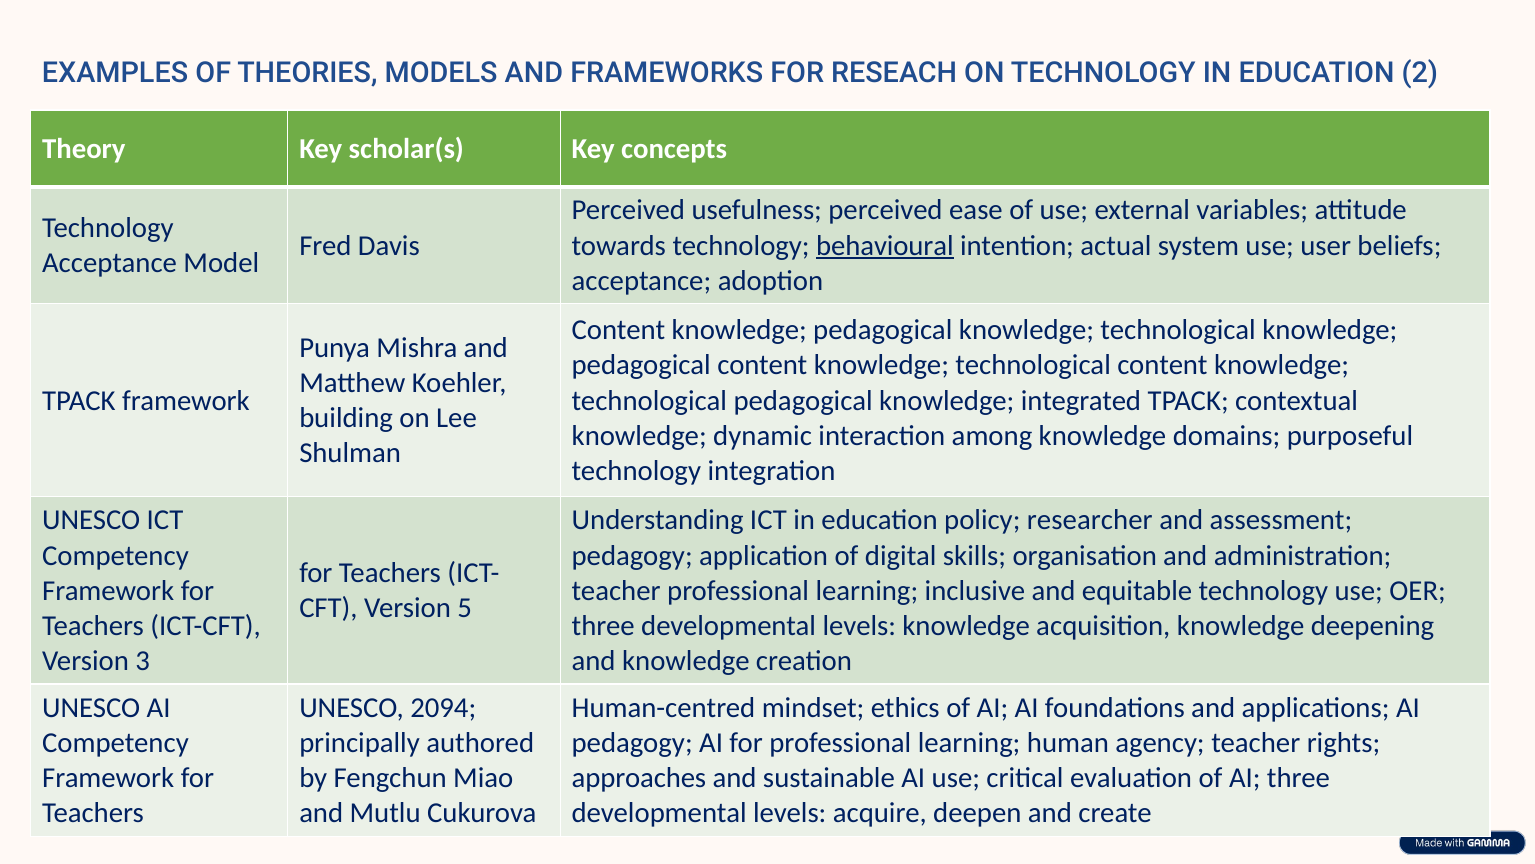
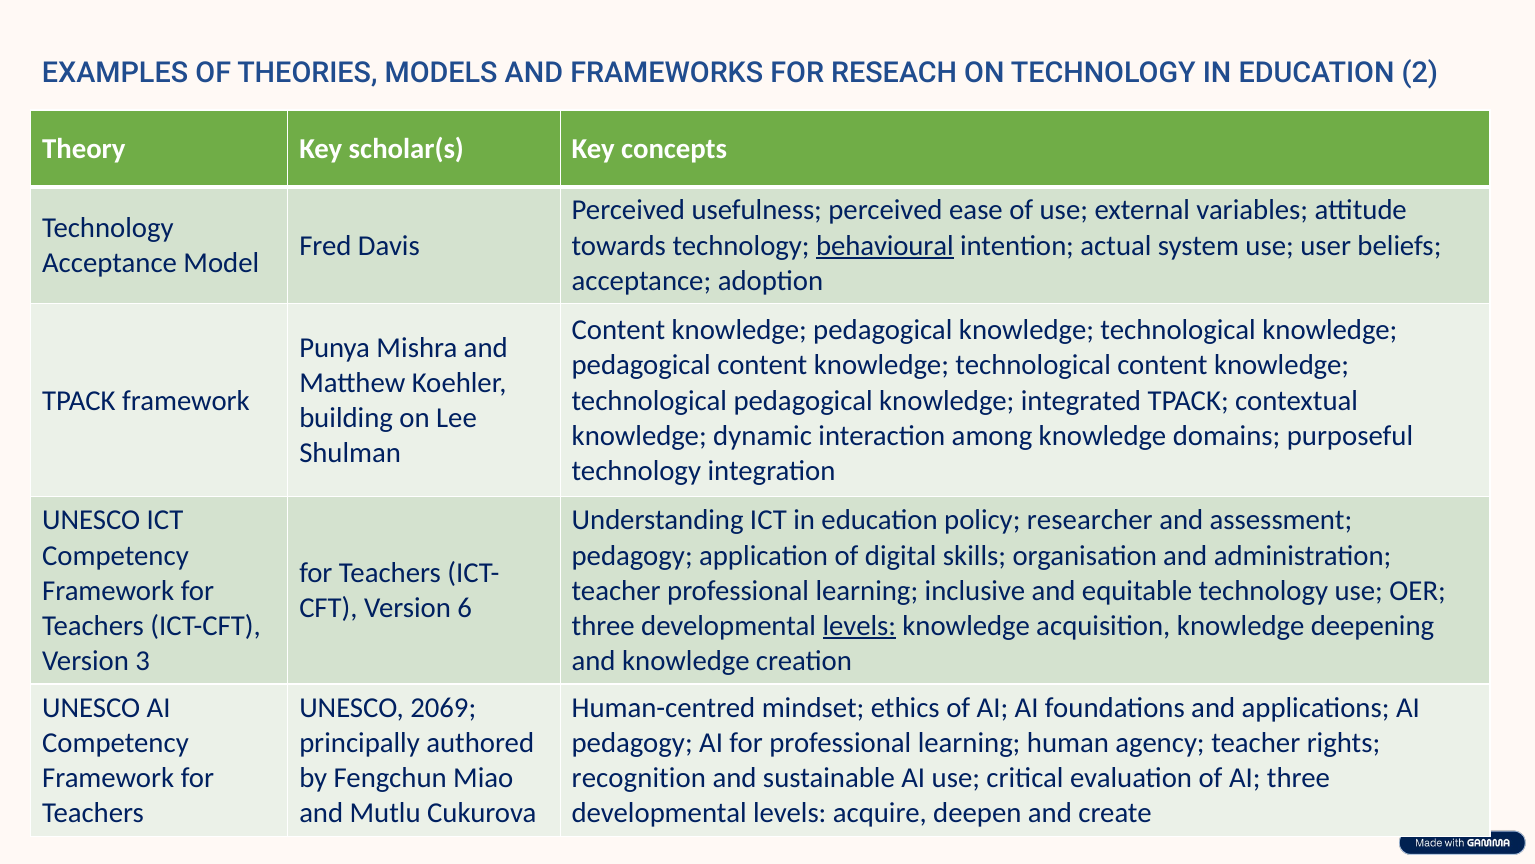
5: 5 -> 6
levels at (859, 625) underline: none -> present
2094: 2094 -> 2069
approaches: approaches -> recognition
